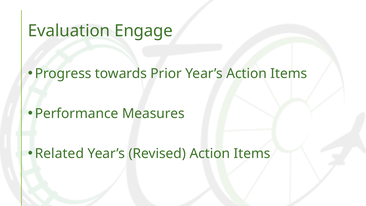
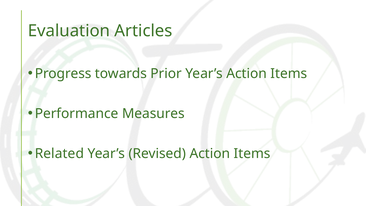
Engage: Engage -> Articles
